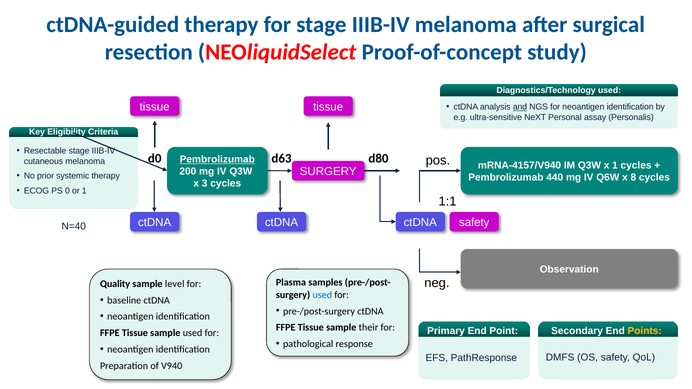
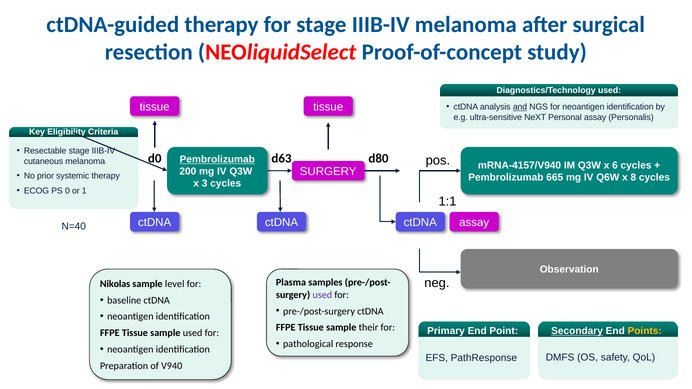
x 1: 1 -> 6
440: 440 -> 665
safety at (474, 223): safety -> assay
Quality: Quality -> Nikolas
used at (322, 295) colour: blue -> purple
Secondary underline: none -> present
